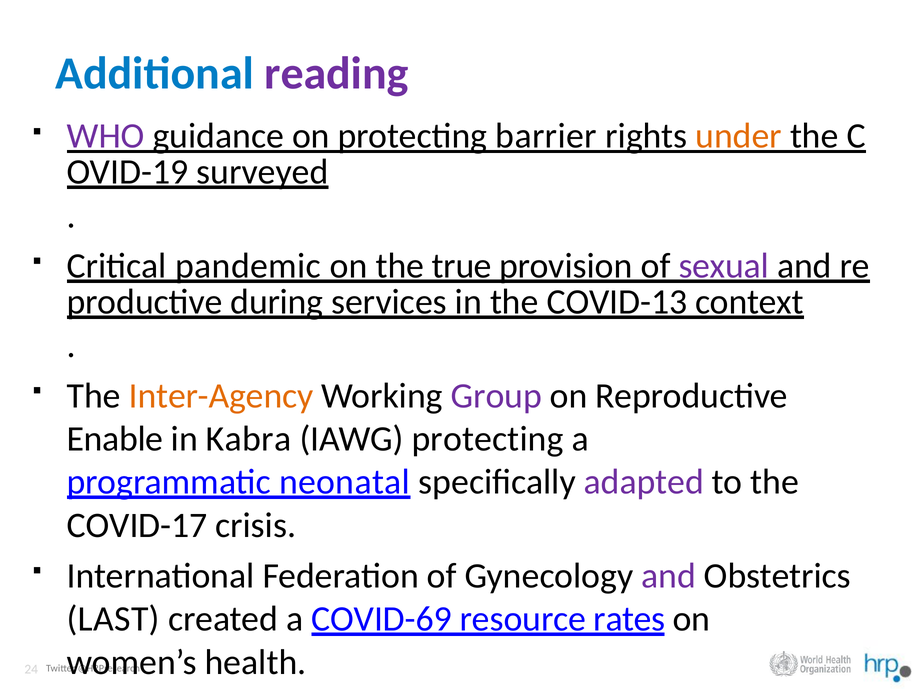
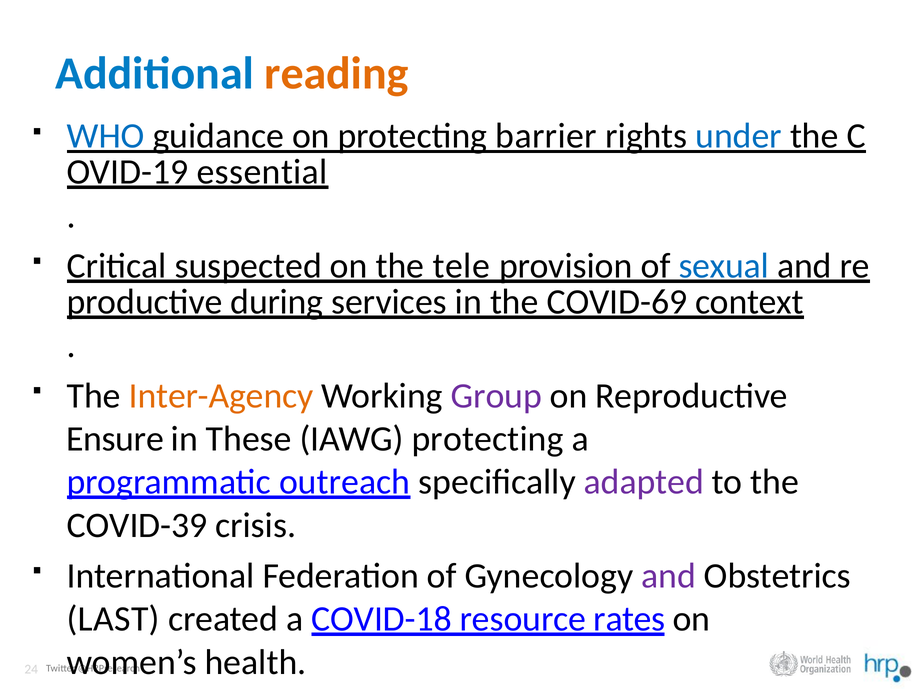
reading colour: purple -> orange
WHO colour: purple -> blue
under colour: orange -> blue
surveyed: surveyed -> essential
pandemic: pandemic -> suspected
true: true -> tele
sexual colour: purple -> blue
COVID-13: COVID-13 -> COVID-69
Enable: Enable -> Ensure
Kabra: Kabra -> These
neonatal: neonatal -> outreach
COVID-17: COVID-17 -> COVID-39
COVID-69: COVID-69 -> COVID-18
